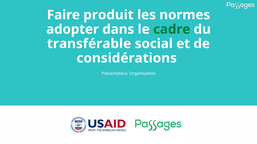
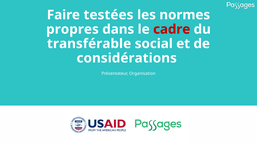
produit: produit -> testées
adopter: adopter -> propres
cadre colour: green -> red
